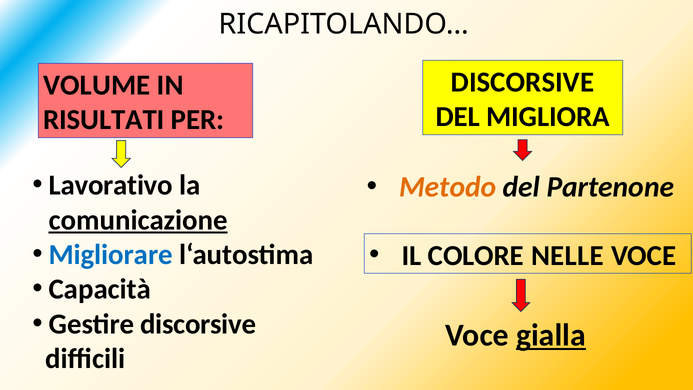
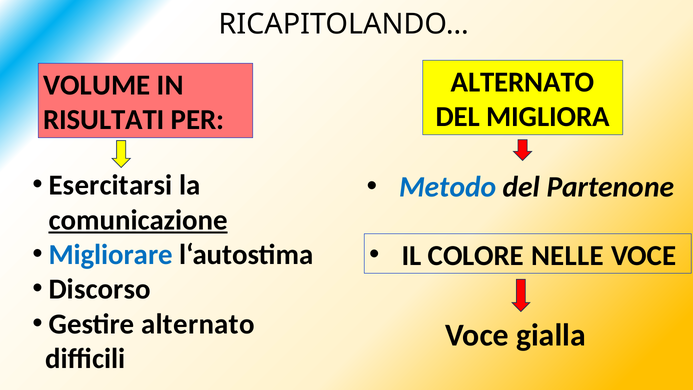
DISCORSIVE at (523, 82): DISCORSIVE -> ALTERNATO
Lavorativo: Lavorativo -> Esercitarsi
Metodo colour: orange -> blue
Capacità: Capacità -> Discorso
Gestire discorsive: discorsive -> alternato
gialla underline: present -> none
